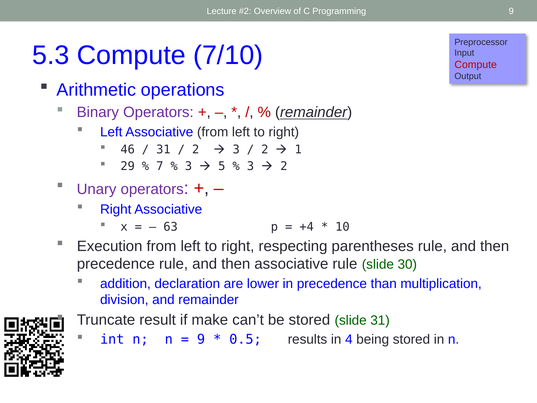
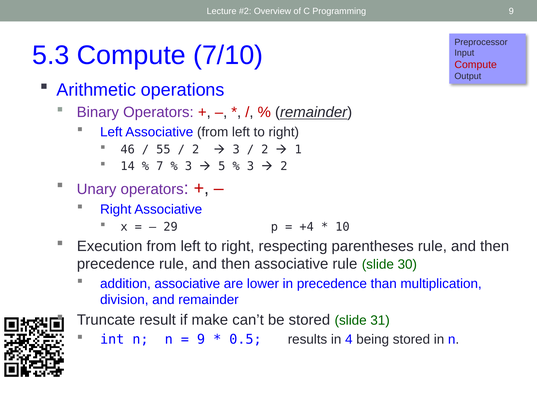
31 at (163, 149): 31 -> 55
29: 29 -> 14
63: 63 -> 29
addition declaration: declaration -> associative
